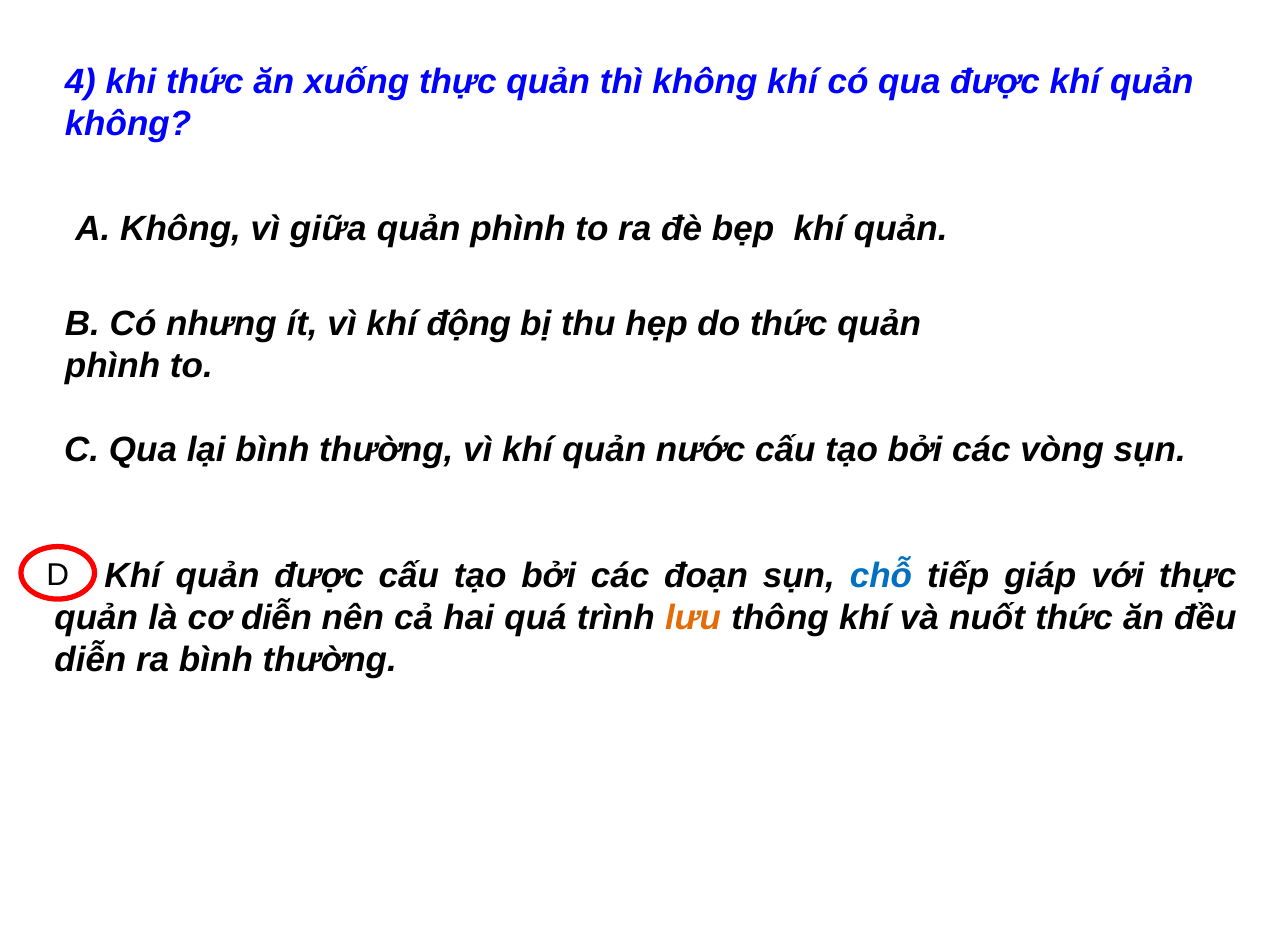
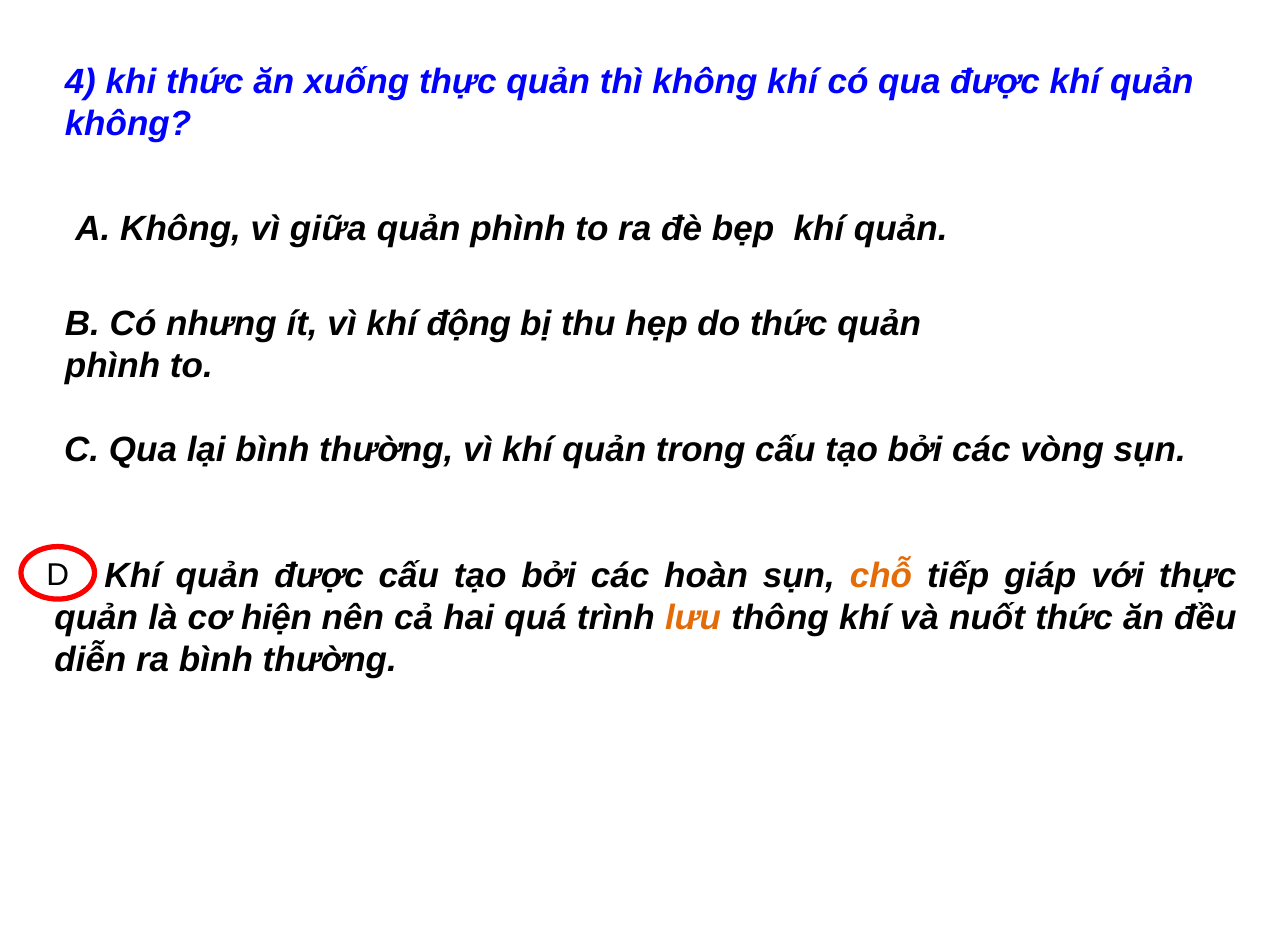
nước: nước -> trong
đoạn: đoạn -> hoàn
chỗ colour: blue -> orange
cơ diễn: diễn -> hiện
